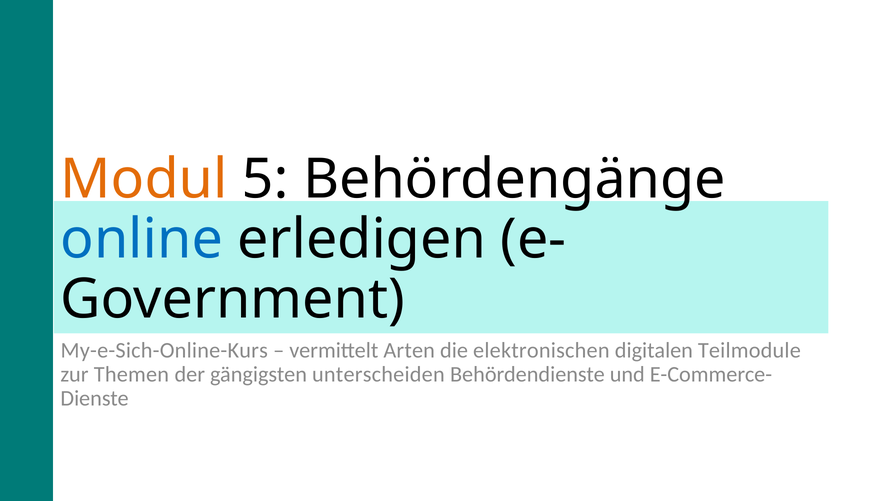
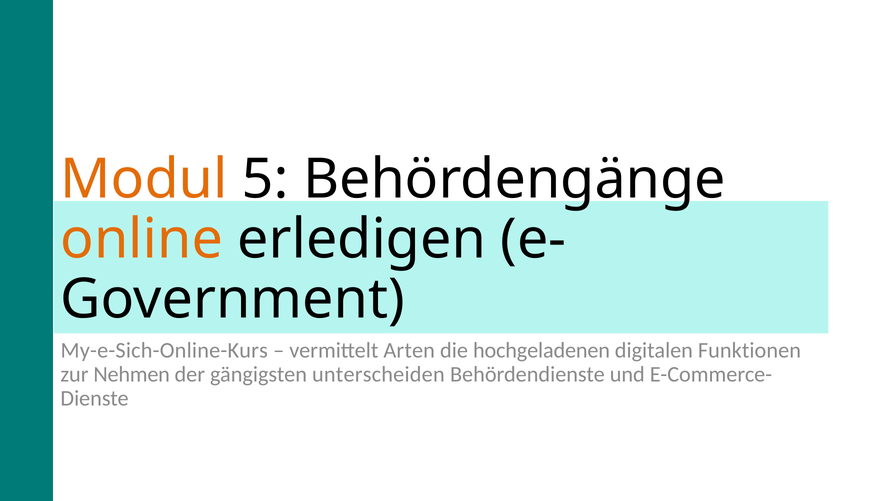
online colour: blue -> orange
elektronischen: elektronischen -> hochgeladenen
Teilmodule: Teilmodule -> Funktionen
Themen: Themen -> Nehmen
